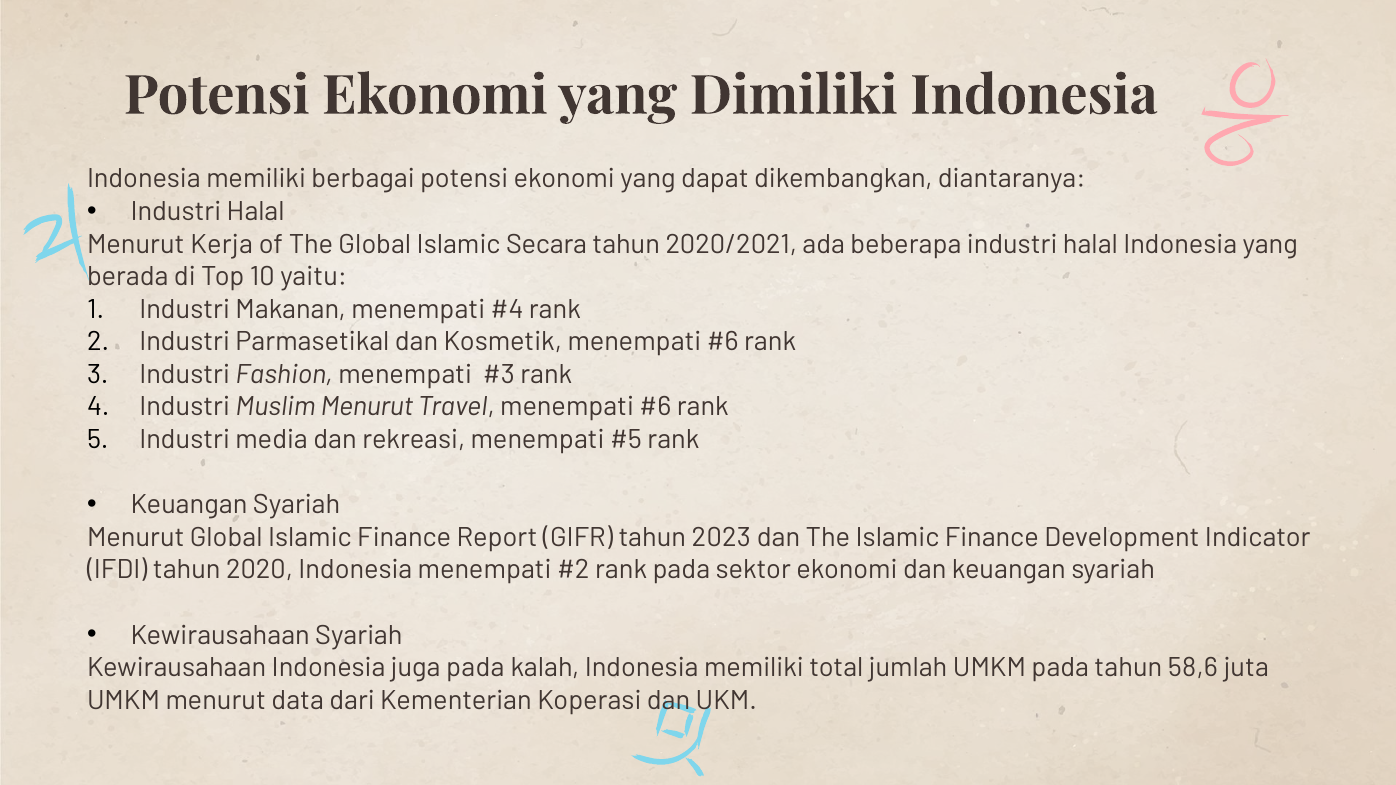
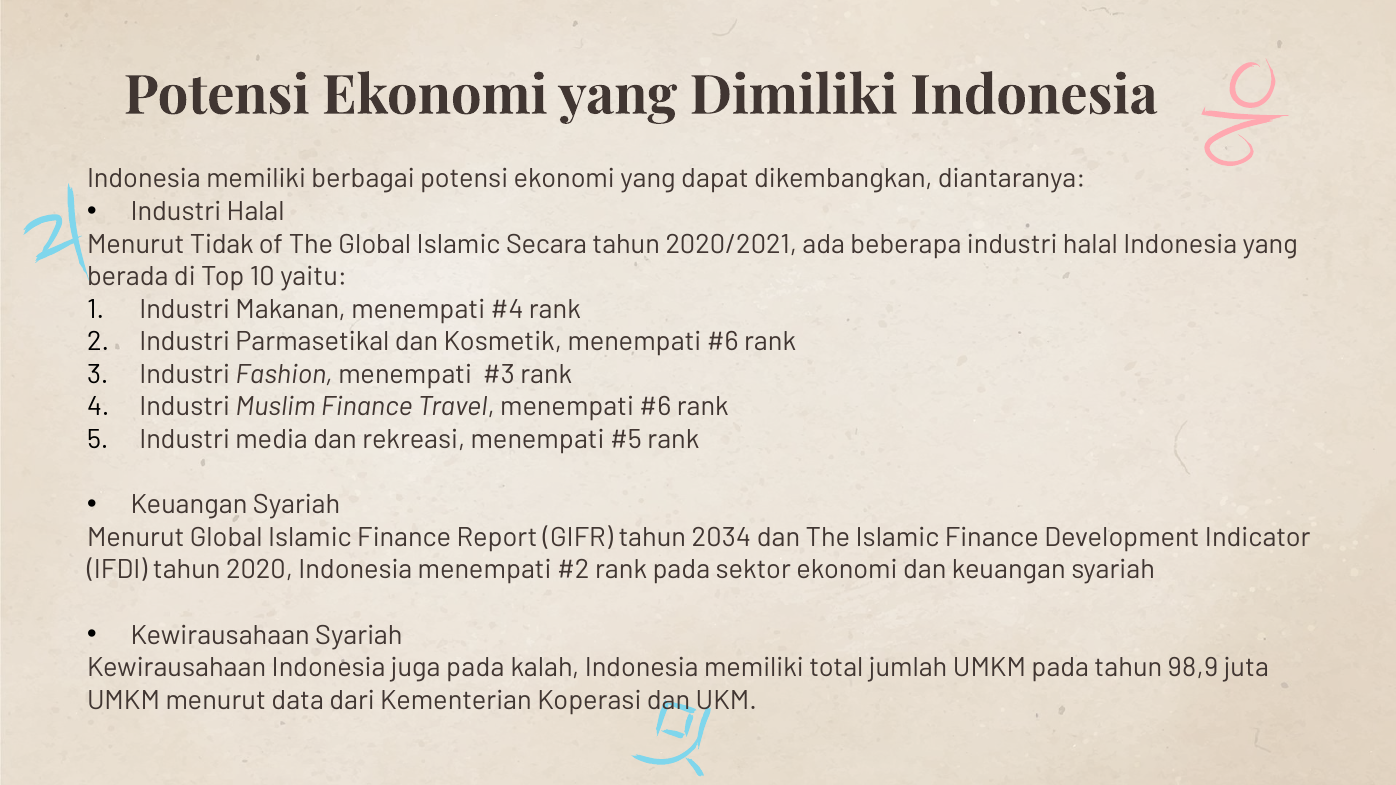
Kerja: Kerja -> Tidak
Muslim Menurut: Menurut -> Finance
2023: 2023 -> 2034
58,6: 58,6 -> 98,9
